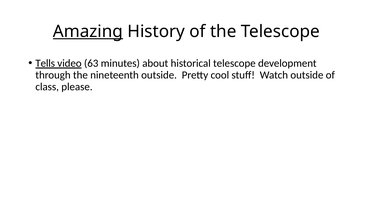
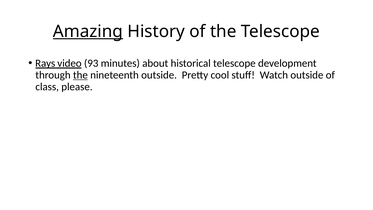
Tells: Tells -> Rays
63: 63 -> 93
the at (80, 75) underline: none -> present
